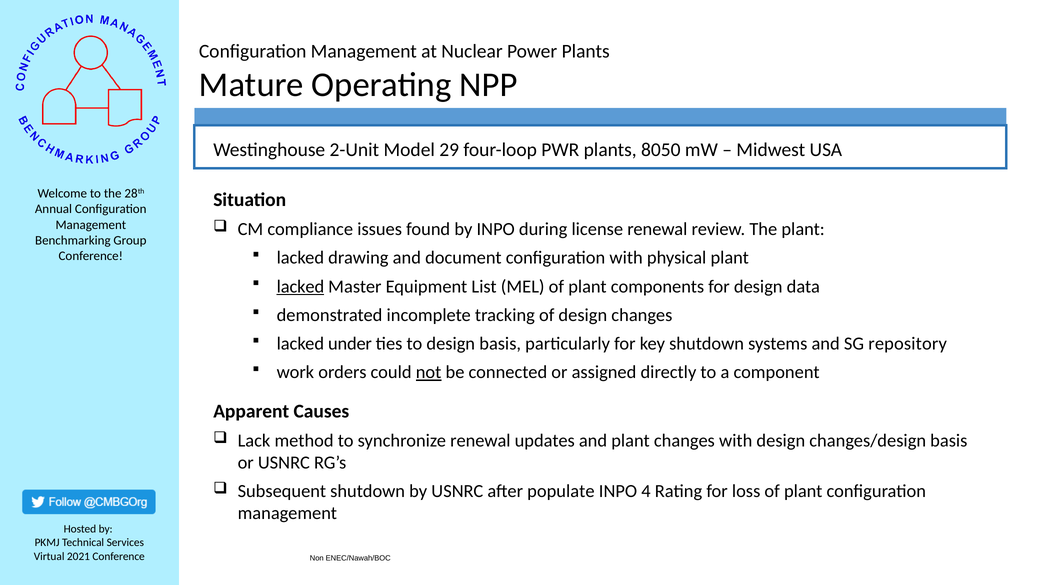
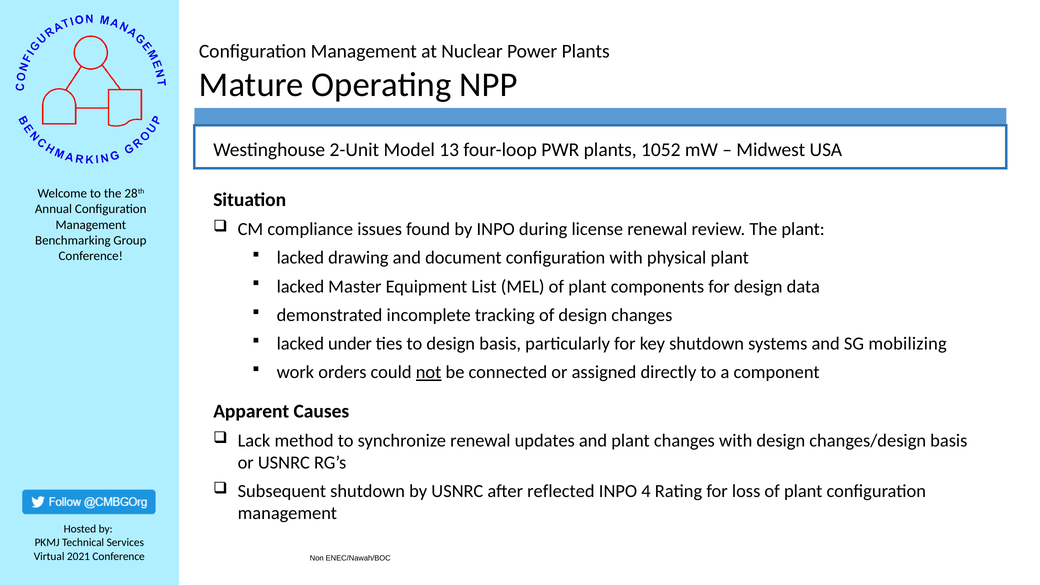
29: 29 -> 13
8050: 8050 -> 1052
lacked at (300, 286) underline: present -> none
repository: repository -> mobilizing
populate: populate -> reflected
